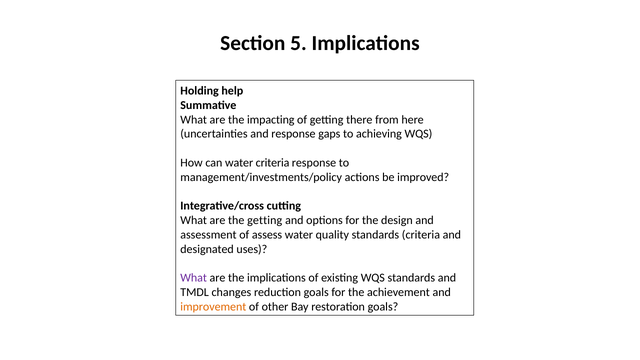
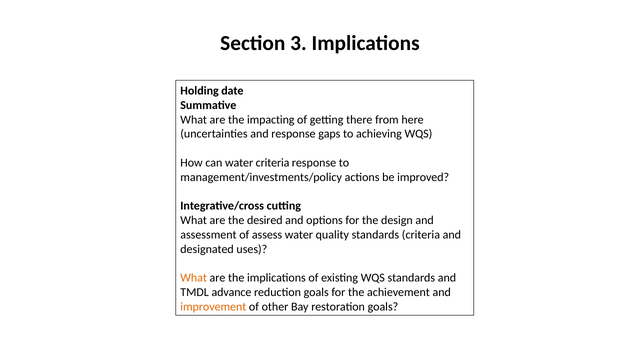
5: 5 -> 3
help: help -> date
the getting: getting -> desired
What at (194, 278) colour: purple -> orange
changes: changes -> advance
